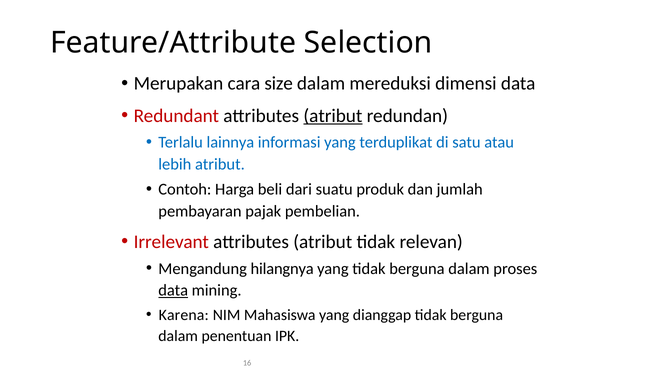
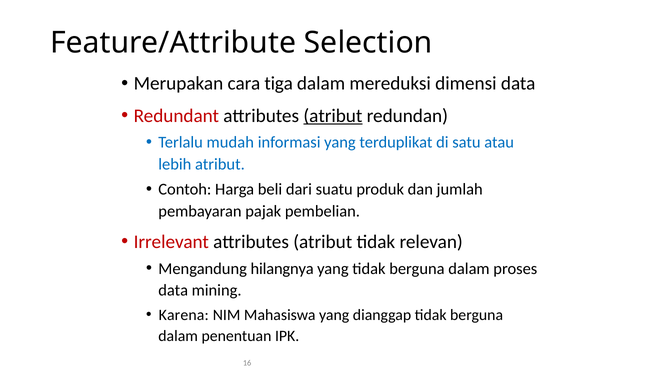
size: size -> tiga
lainnya: lainnya -> mudah
data at (173, 290) underline: present -> none
